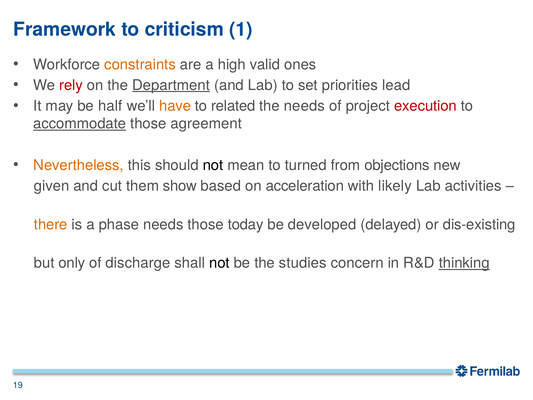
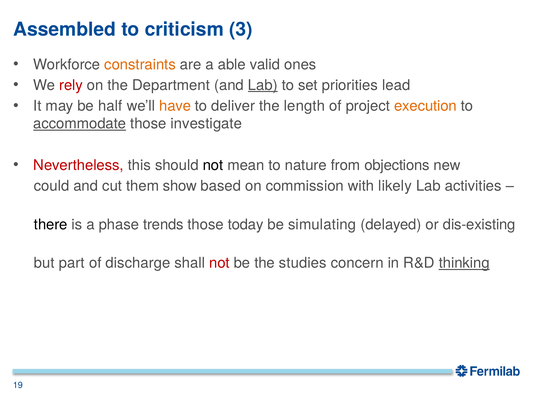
Framework: Framework -> Assembled
1: 1 -> 3
high: high -> able
Department underline: present -> none
Lab at (263, 85) underline: none -> present
related: related -> deliver
the needs: needs -> length
execution colour: red -> orange
agreement: agreement -> investigate
Nevertheless colour: orange -> red
turned: turned -> nature
given: given -> could
acceleration: acceleration -> commission
there colour: orange -> black
phase needs: needs -> trends
developed: developed -> simulating
only: only -> part
not at (219, 263) colour: black -> red
